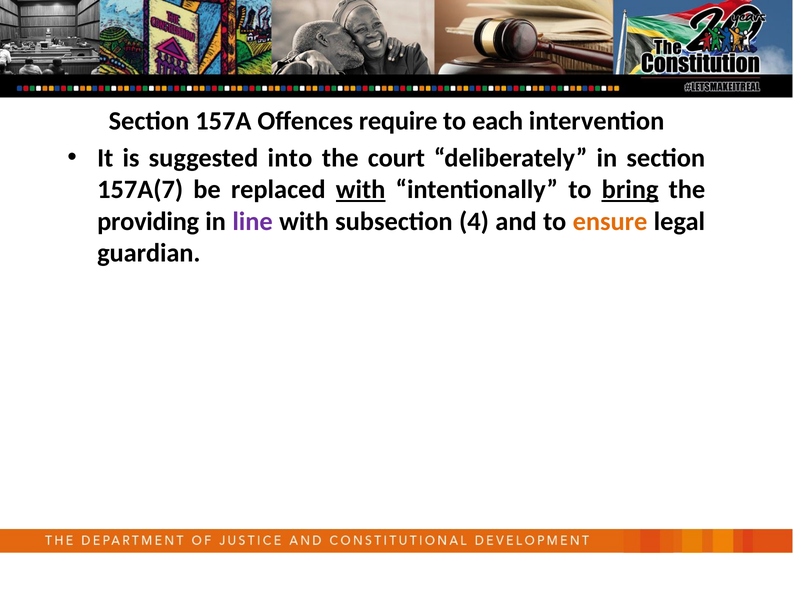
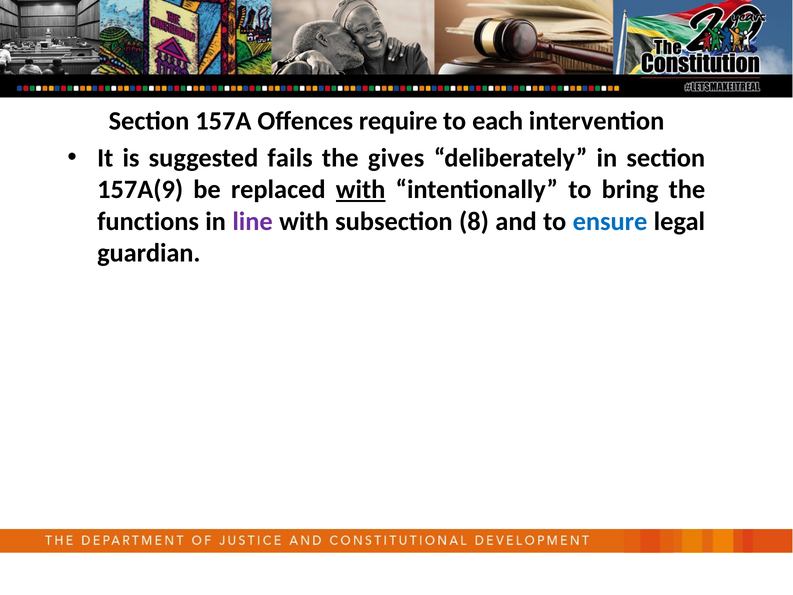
into: into -> fails
court: court -> gives
157A(7: 157A(7 -> 157A(9
bring underline: present -> none
providing: providing -> functions
4: 4 -> 8
ensure colour: orange -> blue
